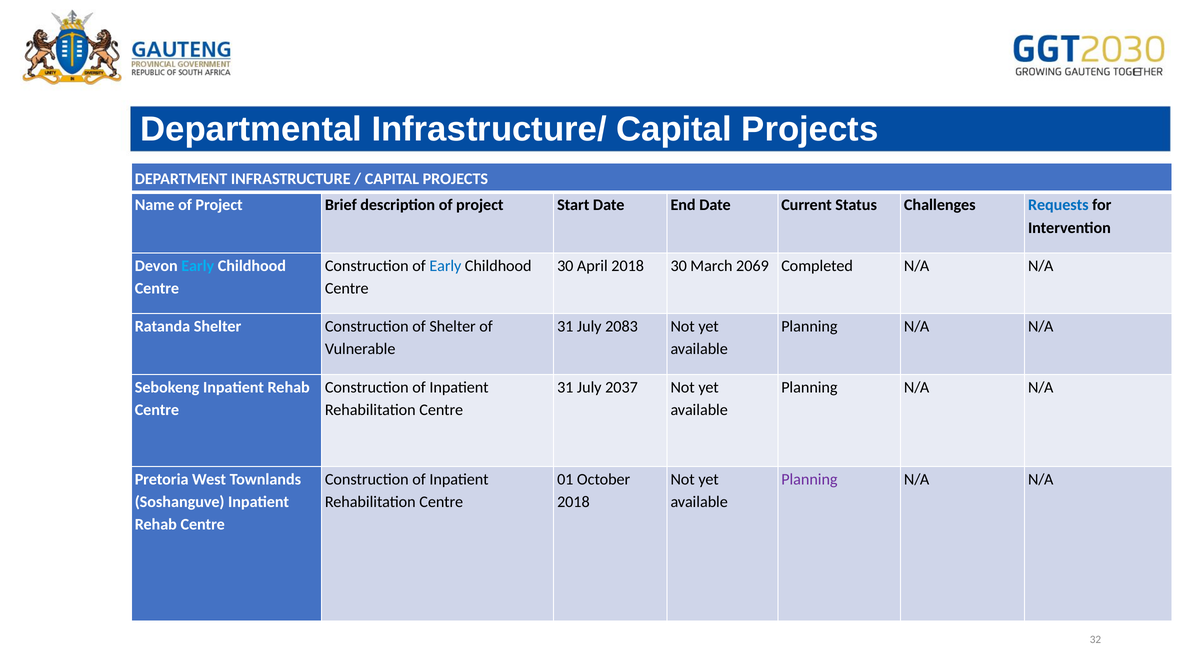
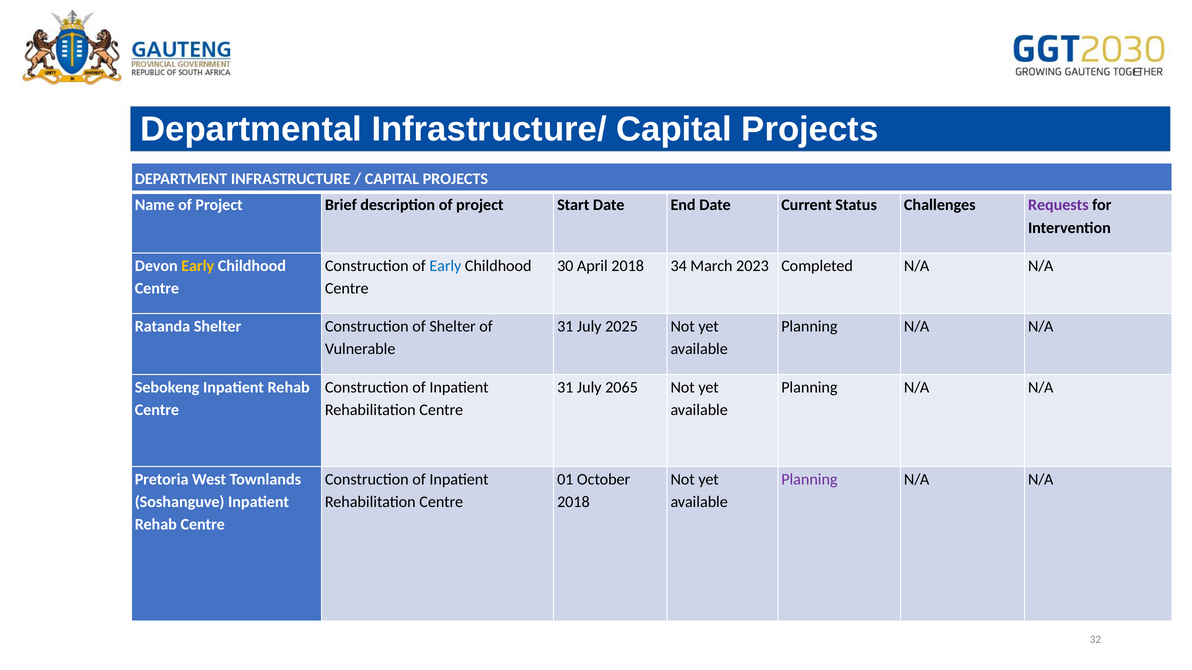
Requests colour: blue -> purple
Early at (198, 266) colour: light blue -> yellow
2018 30: 30 -> 34
2069: 2069 -> 2023
2083: 2083 -> 2025
2037: 2037 -> 2065
